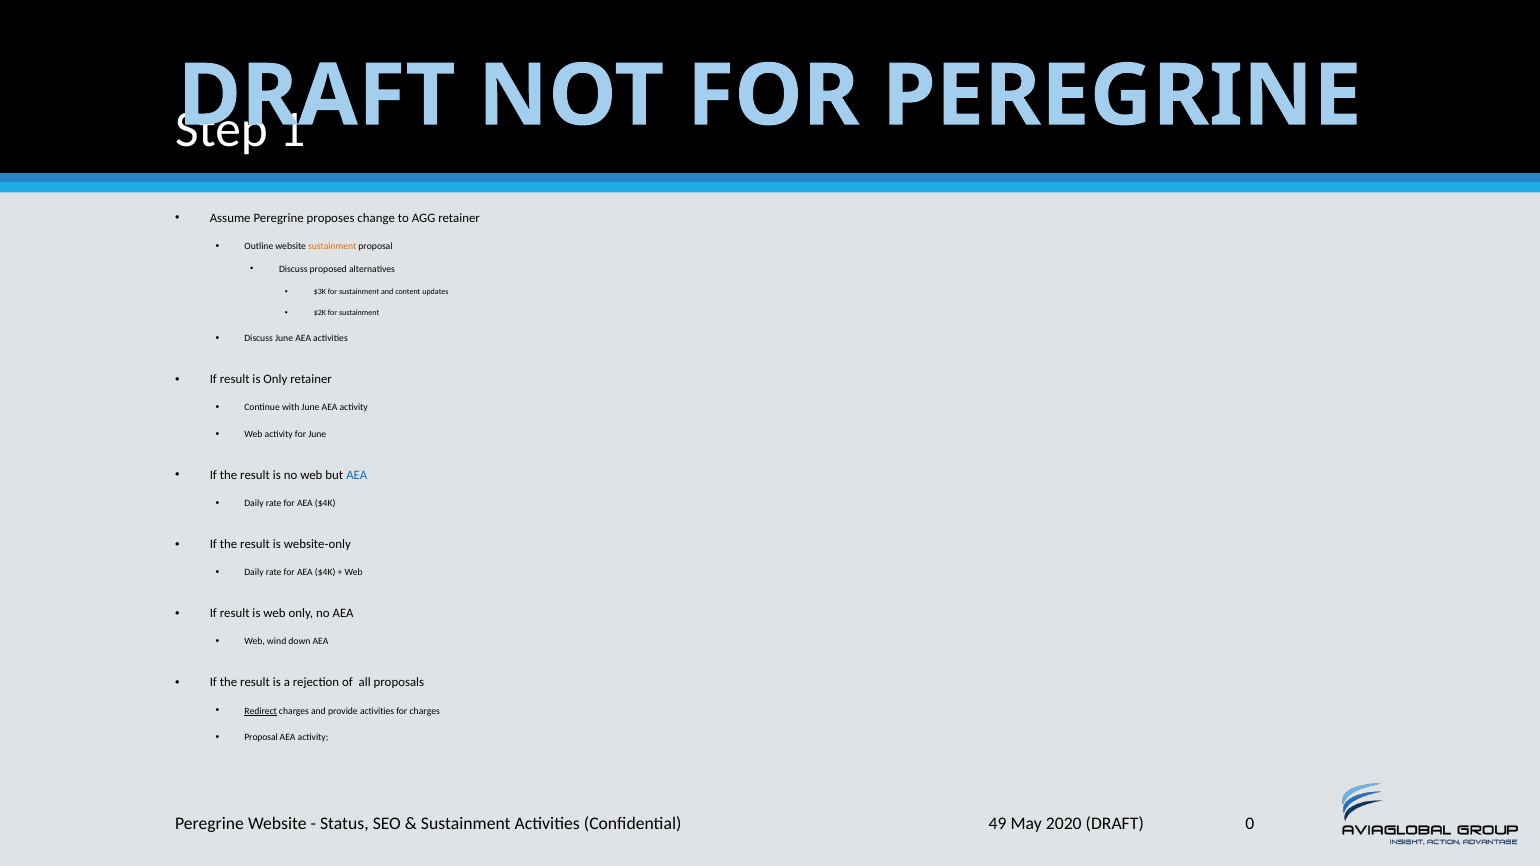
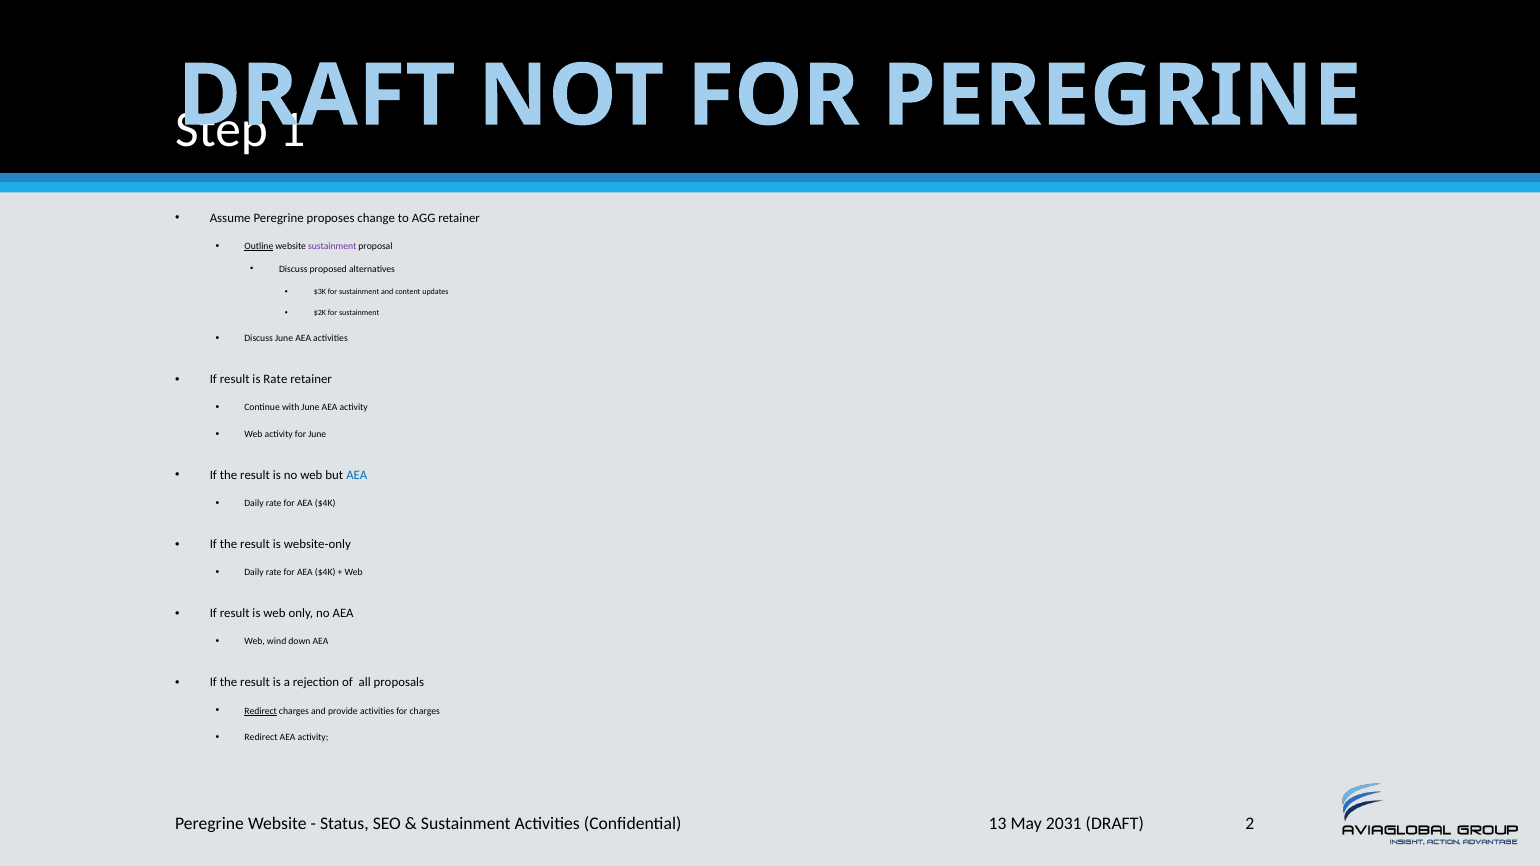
Outline underline: none -> present
sustainment at (332, 246) colour: orange -> purple
is Only: Only -> Rate
Proposal at (261, 738): Proposal -> Redirect
49: 49 -> 13
2020: 2020 -> 2031
0: 0 -> 2
